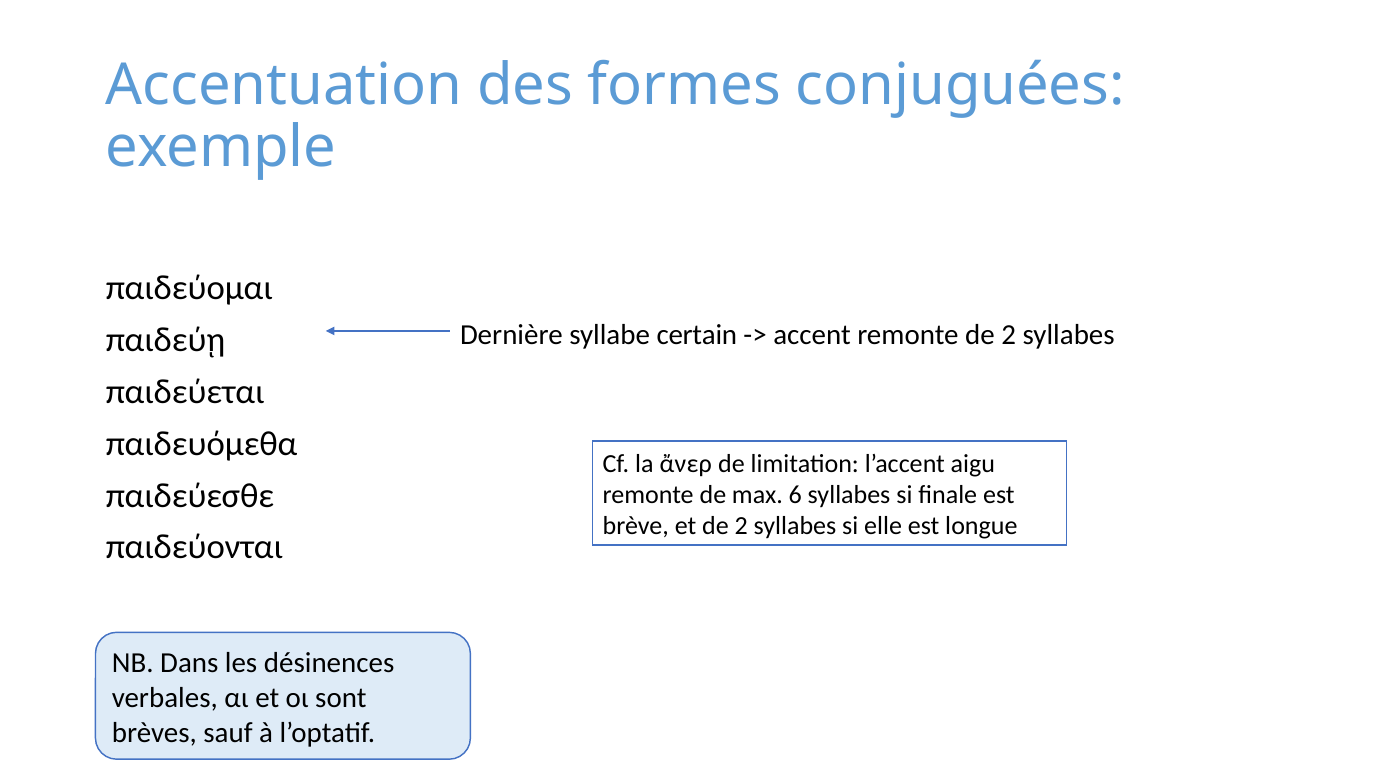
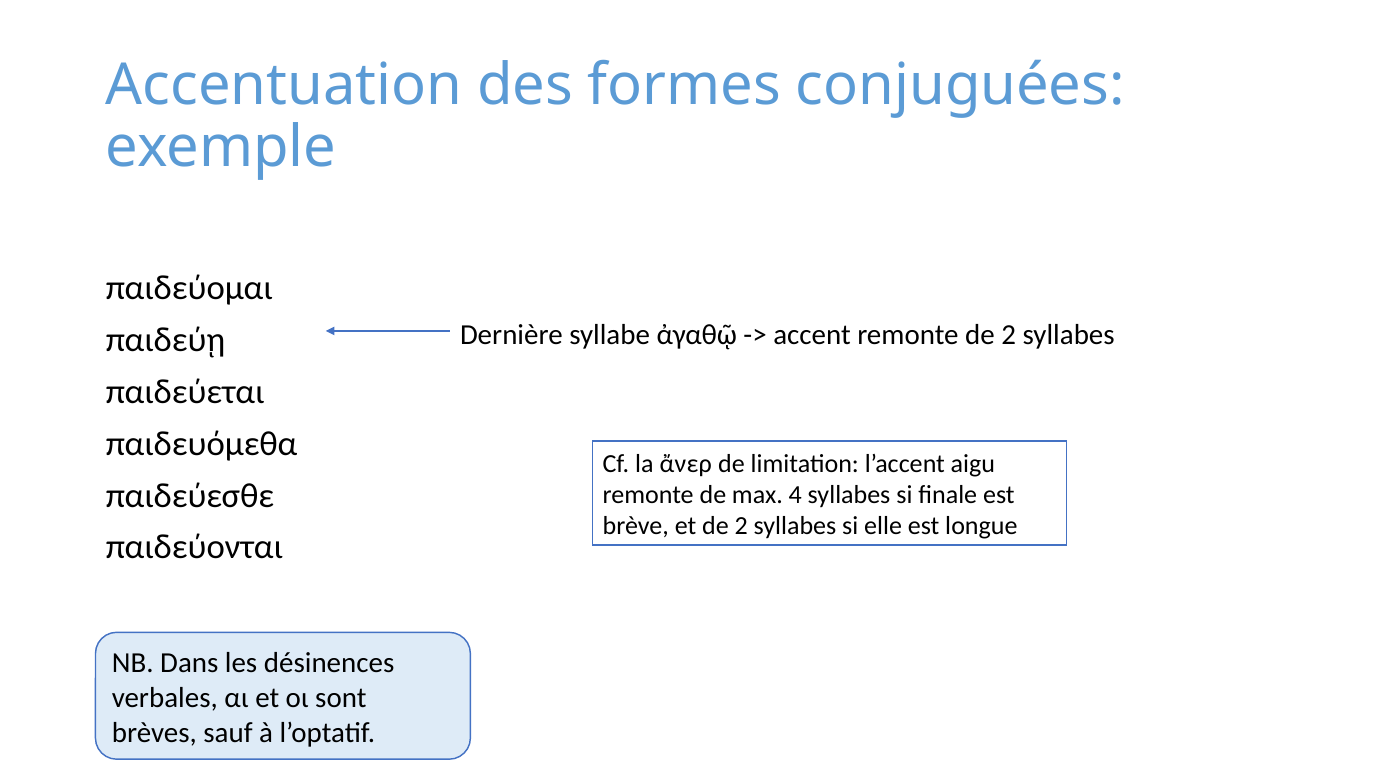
certain: certain -> ἀγαθῷ
6: 6 -> 4
